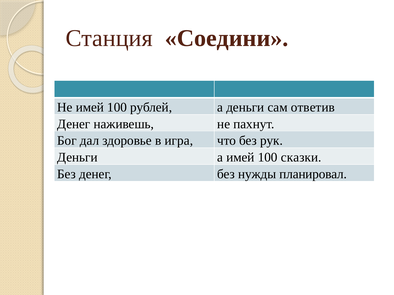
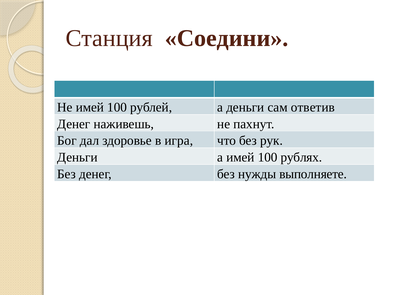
сказки: сказки -> рублях
планировал: планировал -> выполняете
